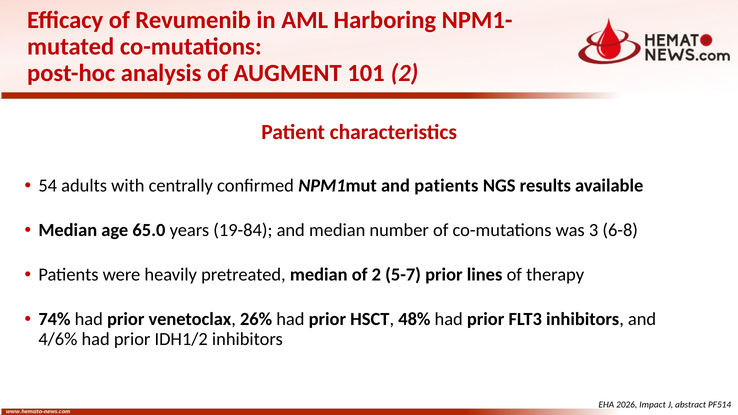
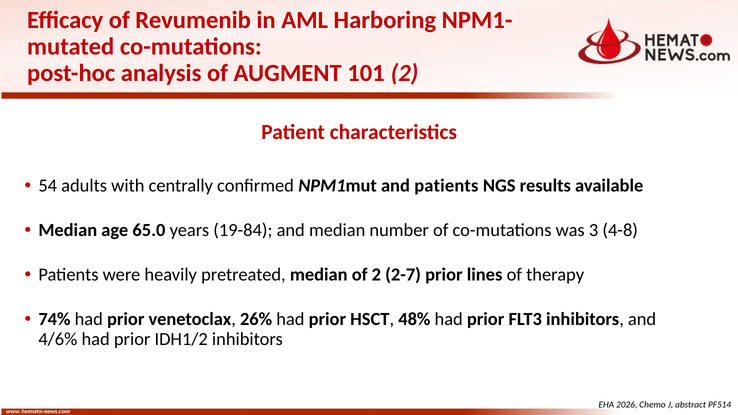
6-8: 6-8 -> 4-8
5-7: 5-7 -> 2-7
Impact: Impact -> Chemo
